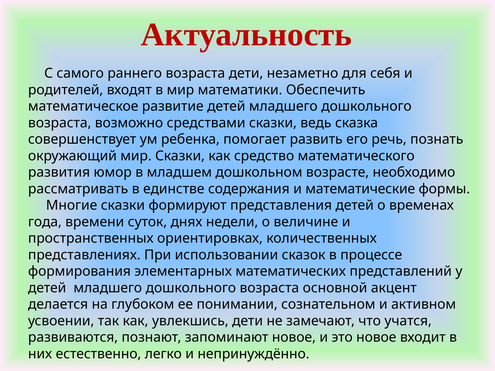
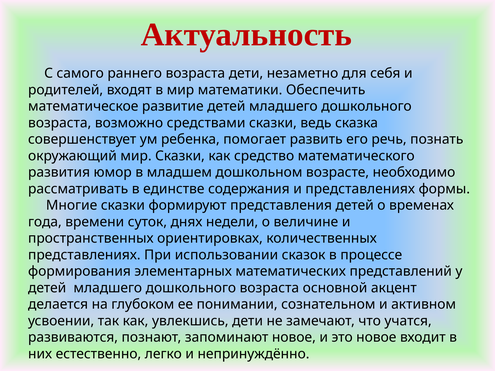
и математические: математические -> представлениях
